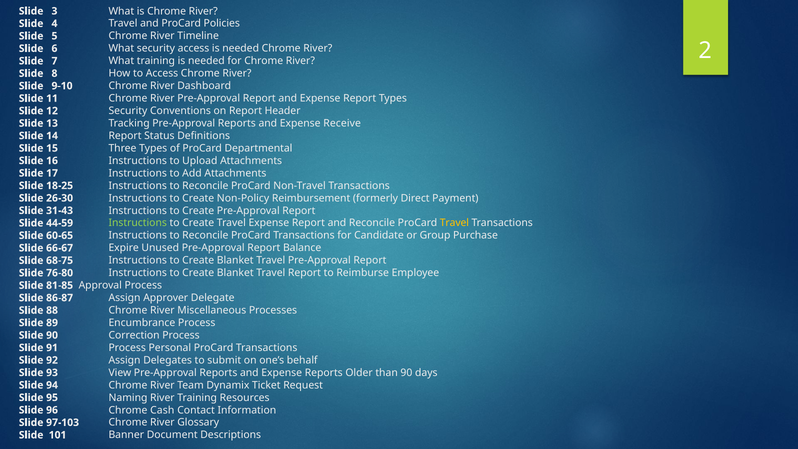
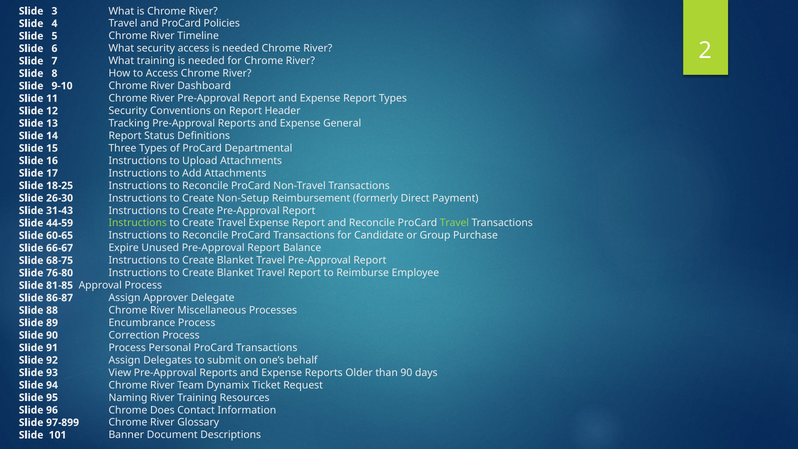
Receive: Receive -> General
Non-Policy: Non-Policy -> Non-Setup
Travel at (454, 223) colour: yellow -> light green
Cash: Cash -> Does
97-103: 97-103 -> 97-899
